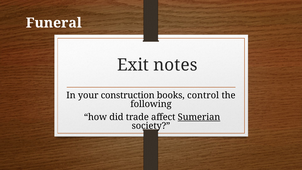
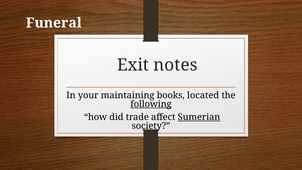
construction: construction -> maintaining
control: control -> located
following underline: none -> present
